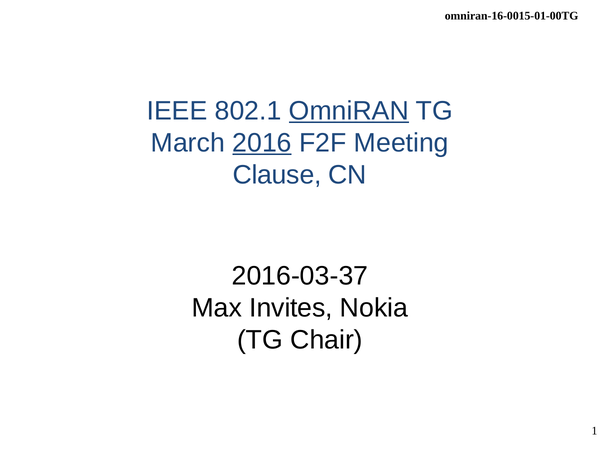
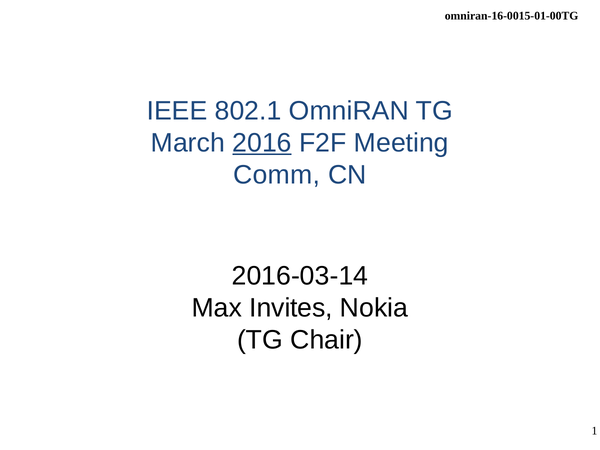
OmniRAN underline: present -> none
Clause: Clause -> Comm
2016-03-37: 2016-03-37 -> 2016-03-14
